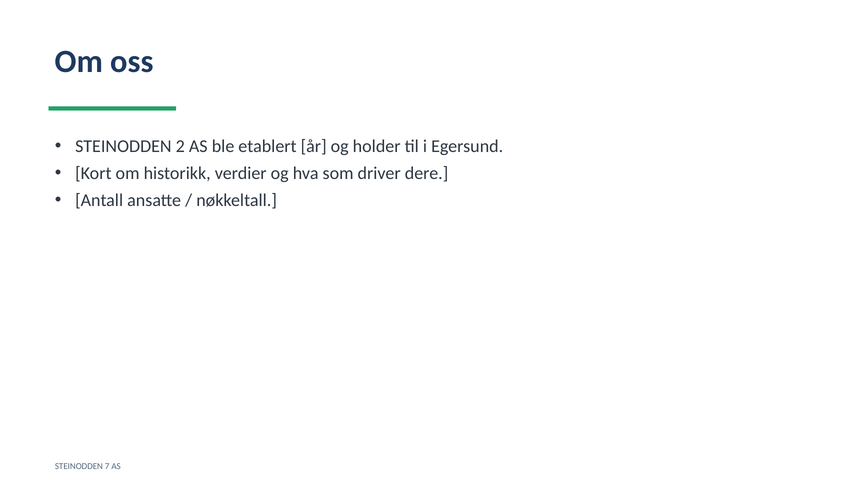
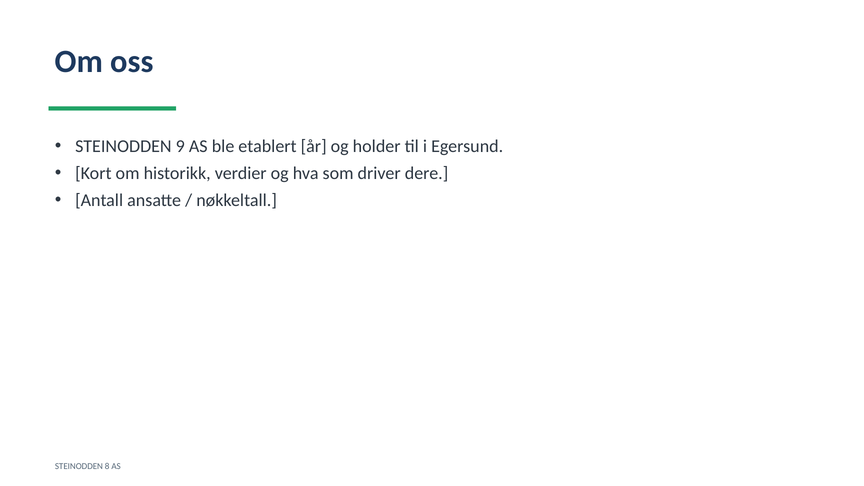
2: 2 -> 9
7: 7 -> 8
